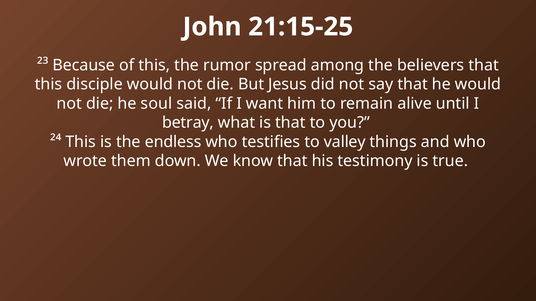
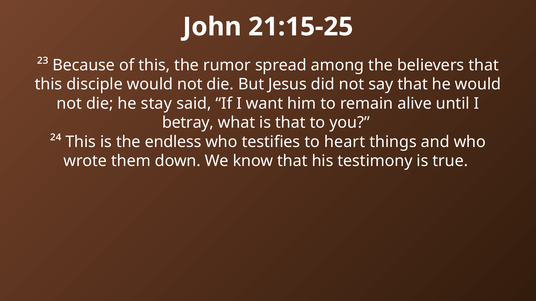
soul: soul -> stay
valley: valley -> heart
